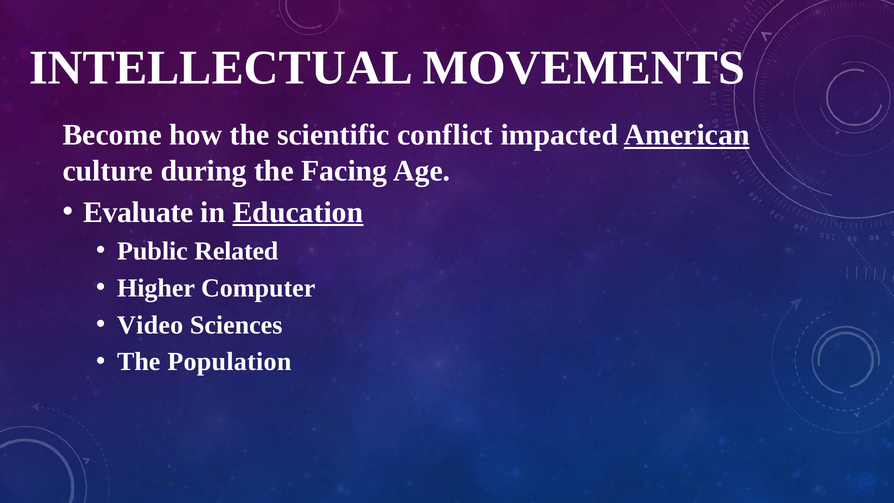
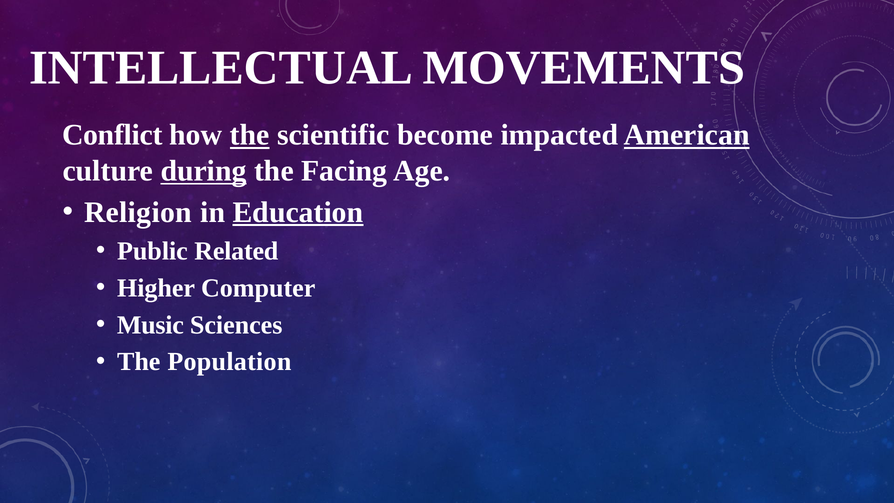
Become: Become -> Conflict
the at (250, 135) underline: none -> present
conflict: conflict -> become
during underline: none -> present
Evaluate: Evaluate -> Religion
Video: Video -> Music
